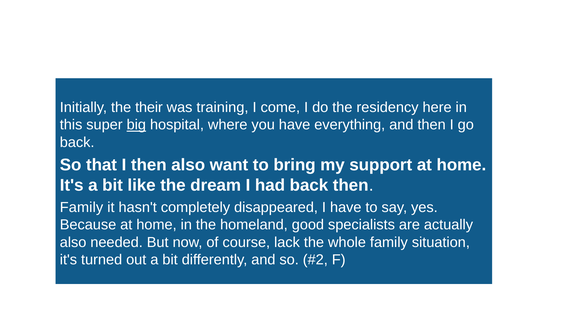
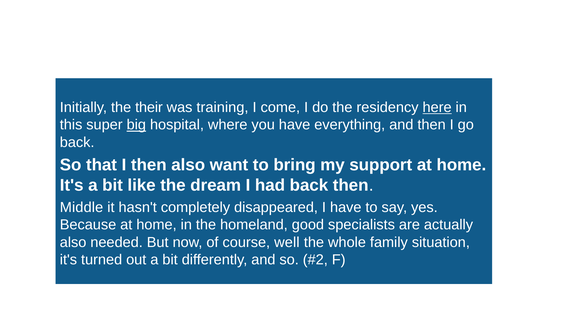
here underline: none -> present
Family at (82, 208): Family -> Middle
lack: lack -> well
